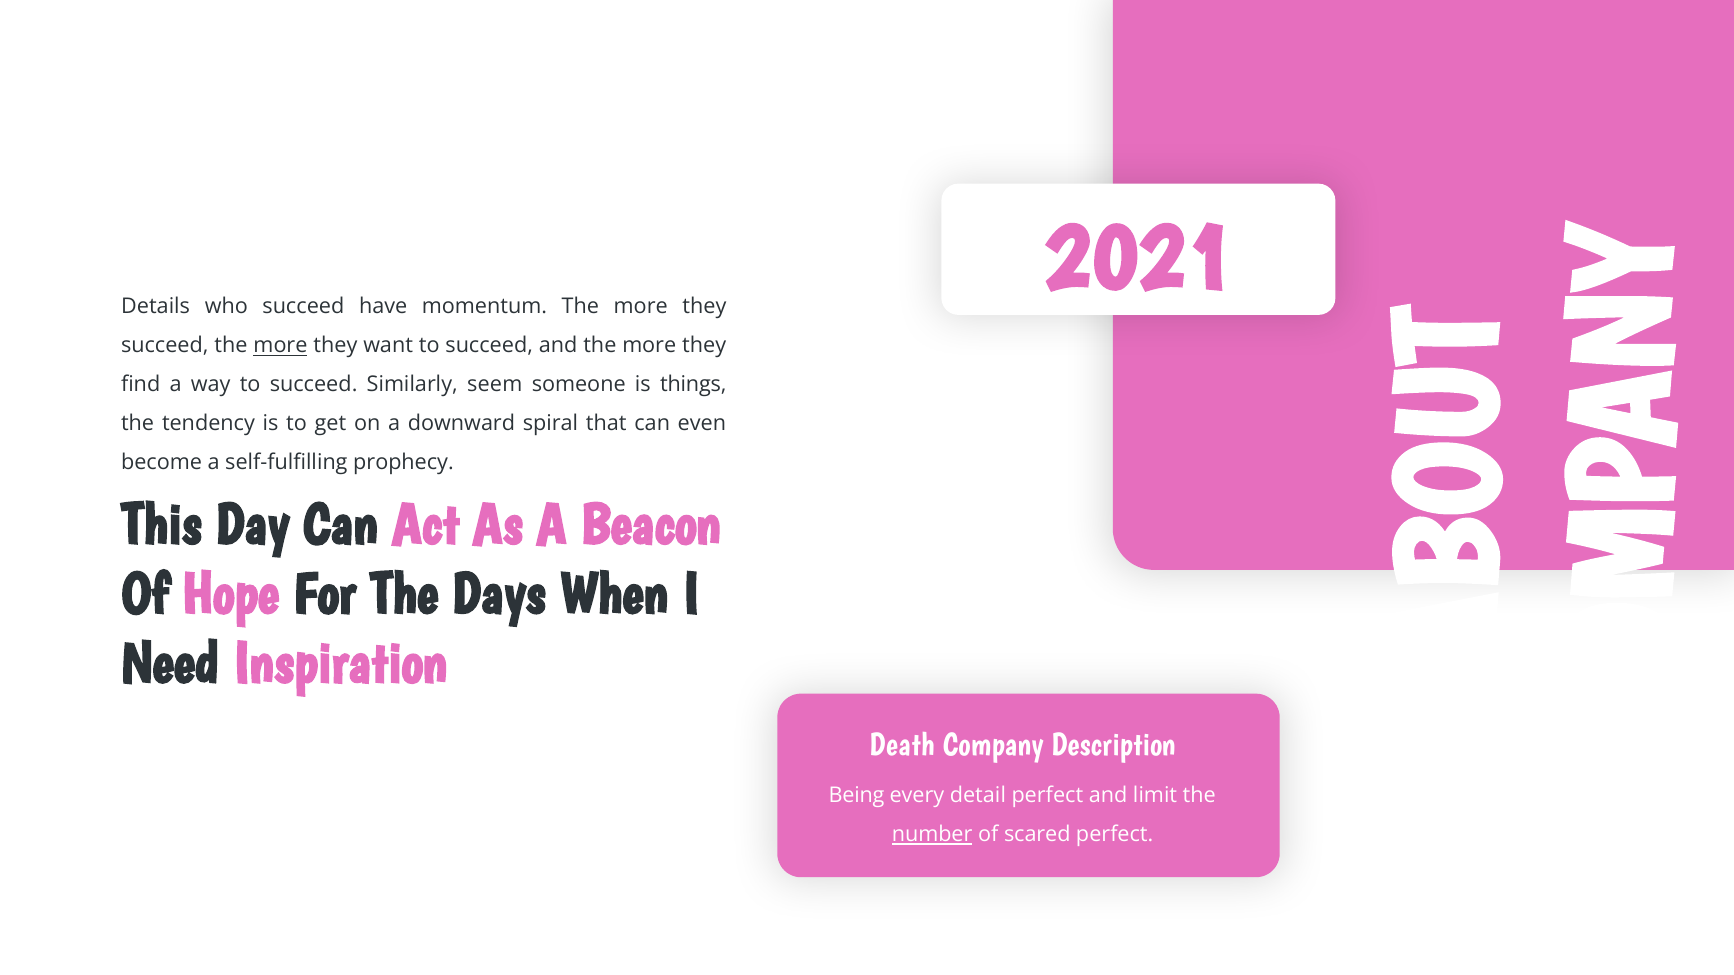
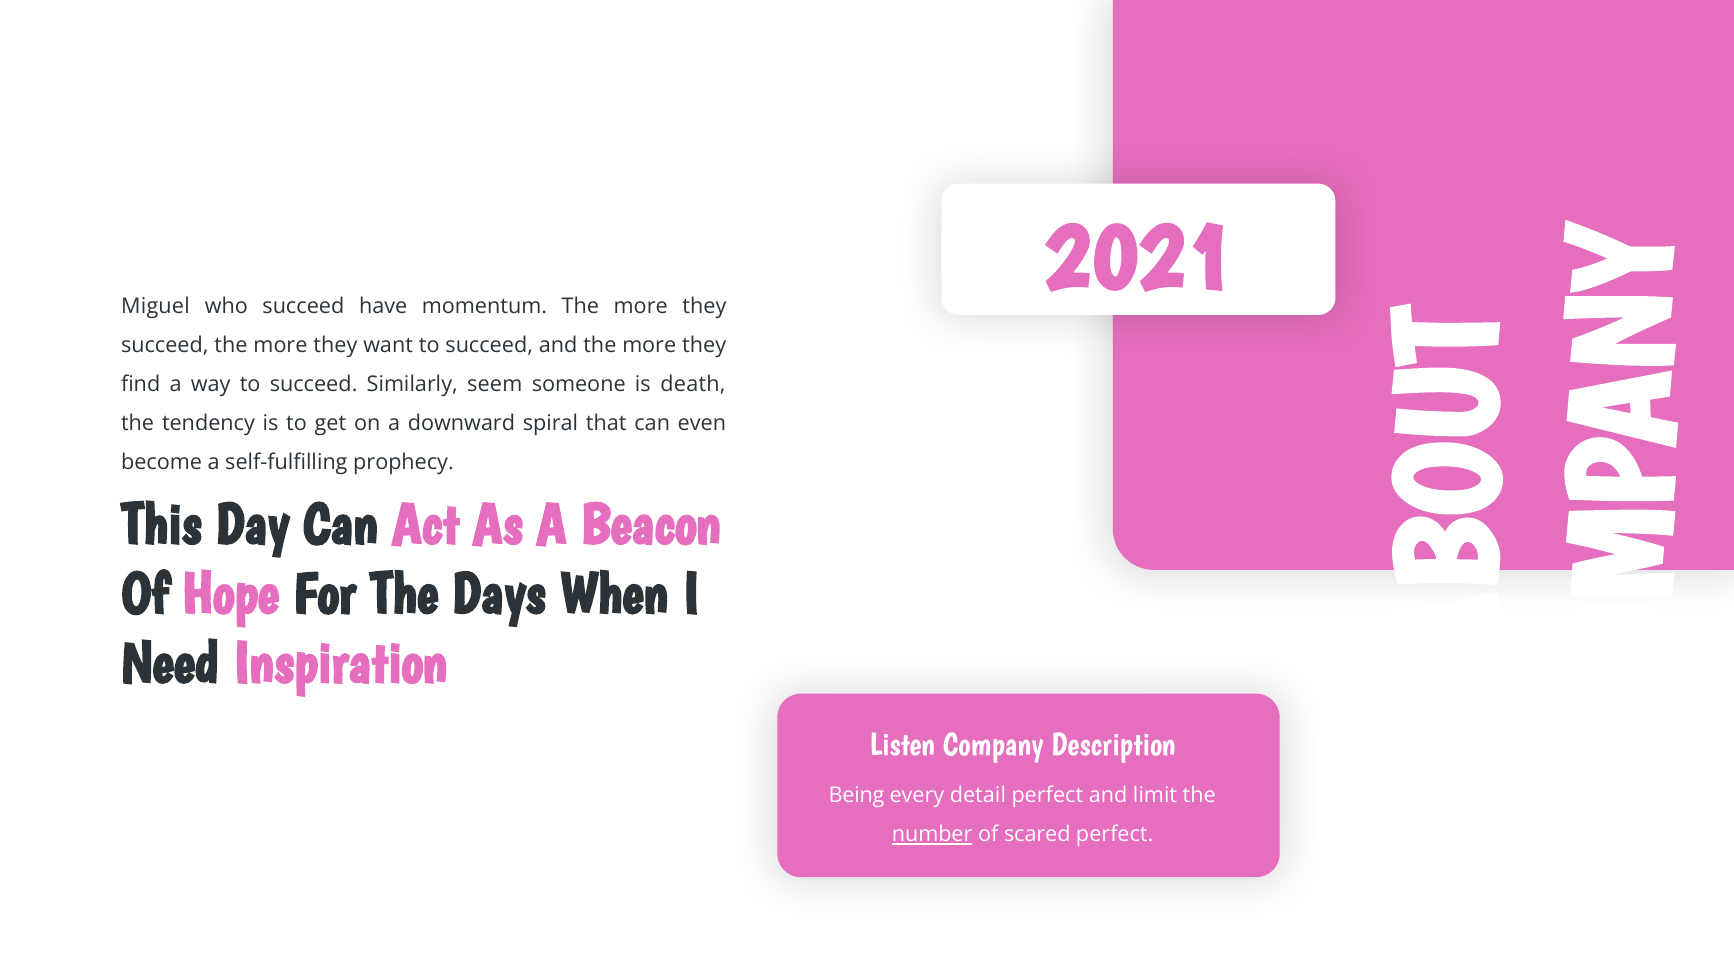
Details: Details -> Miguel
more at (280, 346) underline: present -> none
things: things -> death
Death: Death -> Listen
